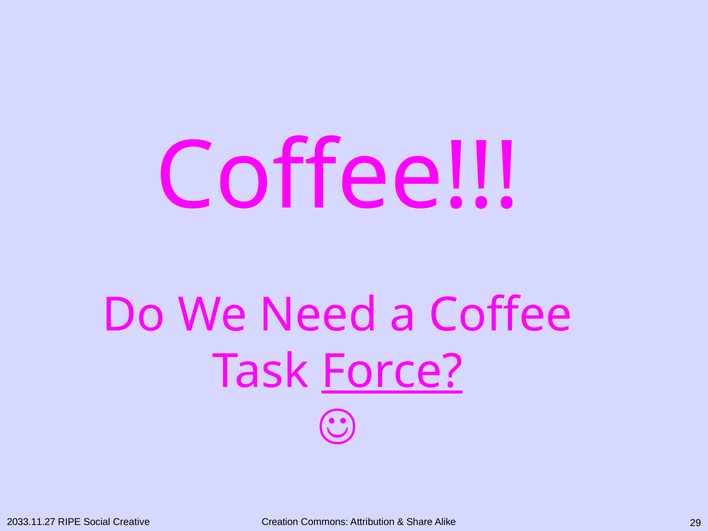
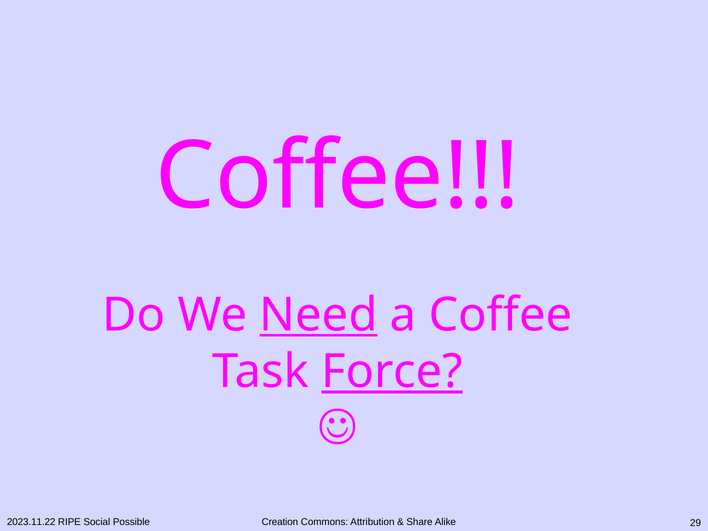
Need underline: none -> present
2033.11.27: 2033.11.27 -> 2023.11.22
Creative: Creative -> Possible
